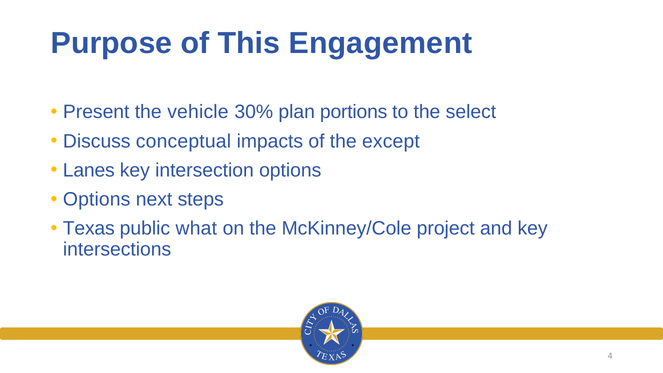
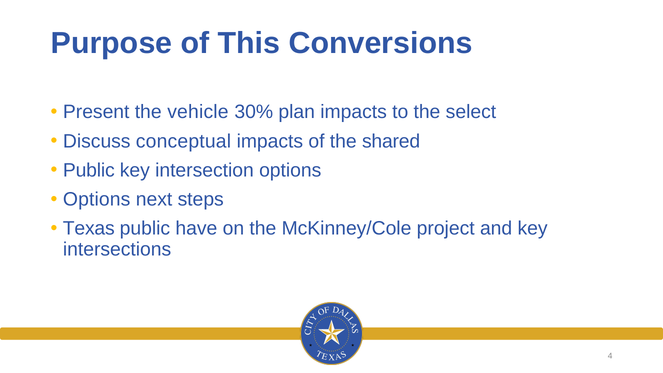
Engagement: Engagement -> Conversions
plan portions: portions -> impacts
except: except -> shared
Lanes at (89, 170): Lanes -> Public
what: what -> have
